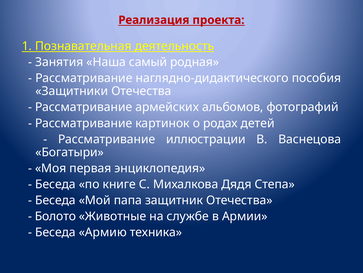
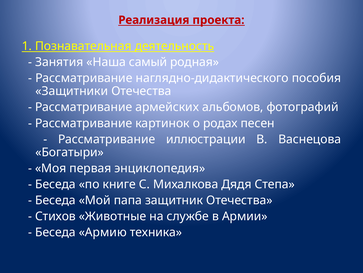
детей: детей -> песен
Болото: Болото -> Стихов
